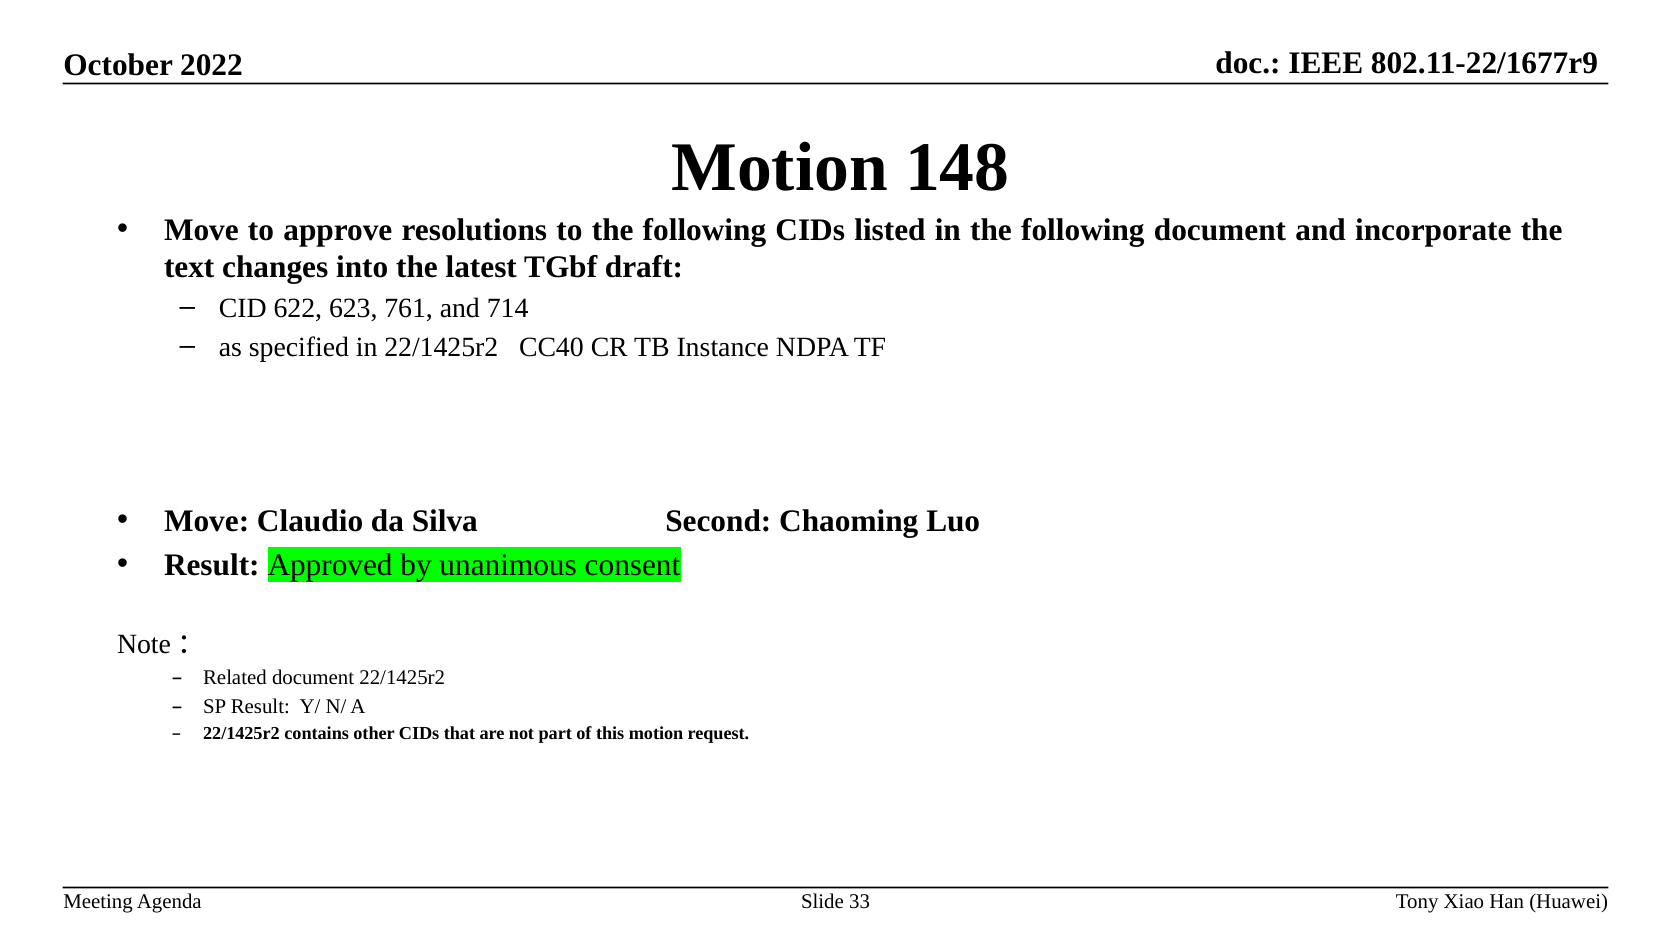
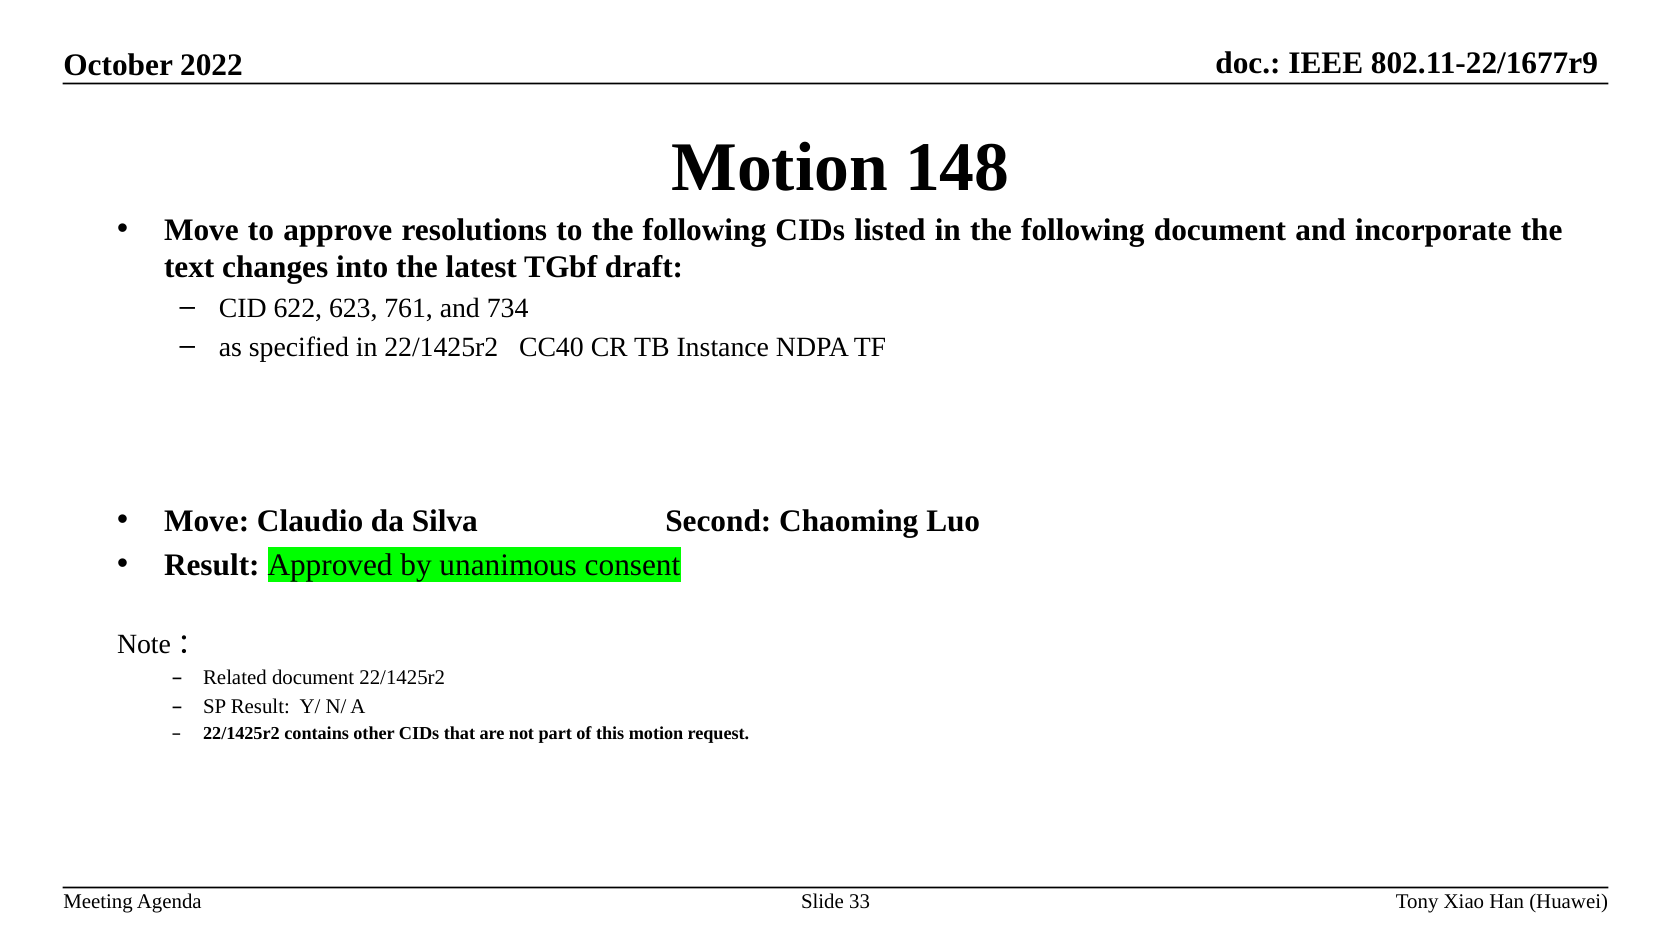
714: 714 -> 734
